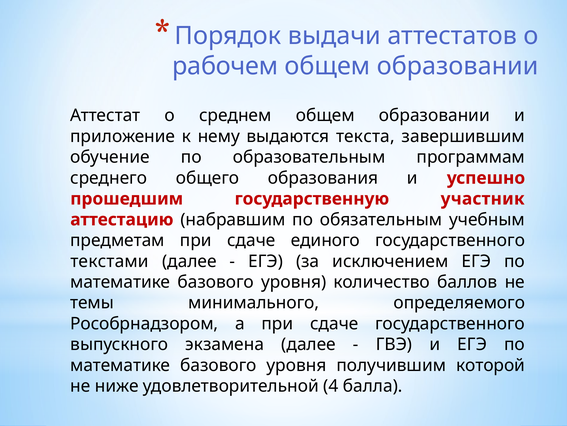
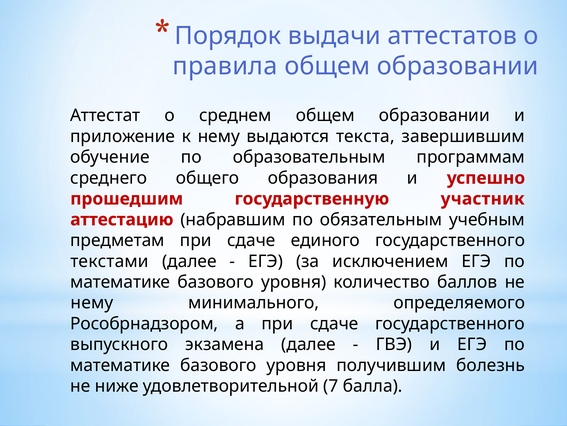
рабочем: рабочем -> правила
темы at (92, 302): темы -> нему
которой: которой -> болезнь
4: 4 -> 7
